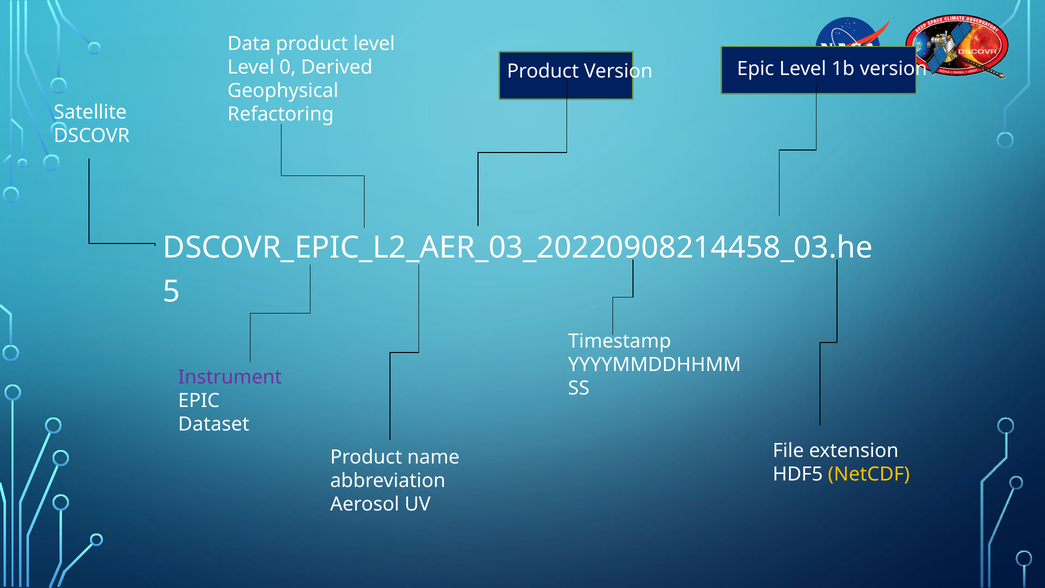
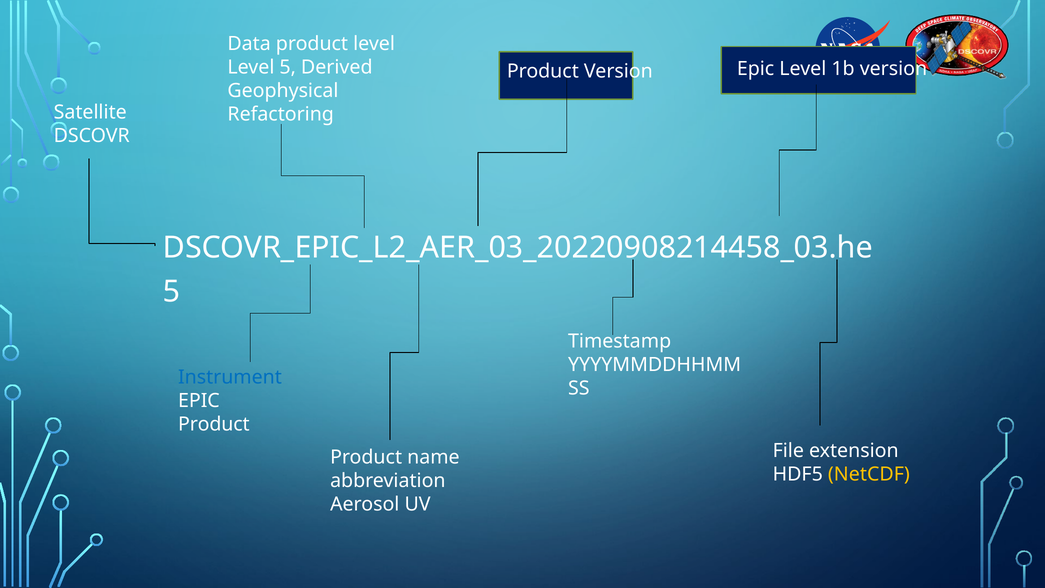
Level 0: 0 -> 5
Instrument colour: purple -> blue
Dataset at (214, 424): Dataset -> Product
